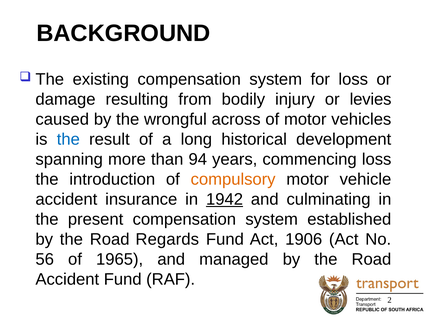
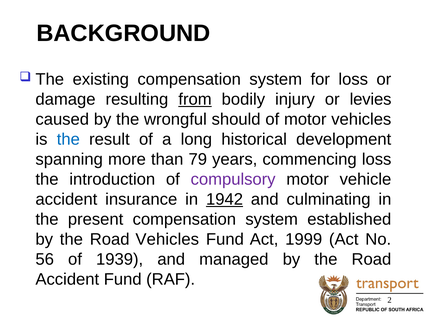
from underline: none -> present
across: across -> should
94: 94 -> 79
compulsory colour: orange -> purple
Road Regards: Regards -> Vehicles
1906: 1906 -> 1999
1965: 1965 -> 1939
